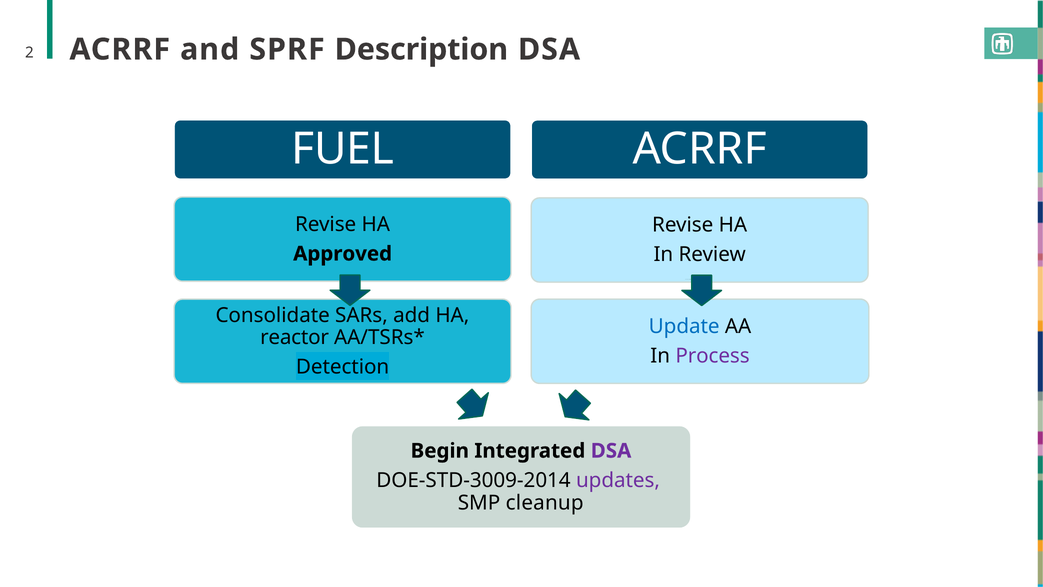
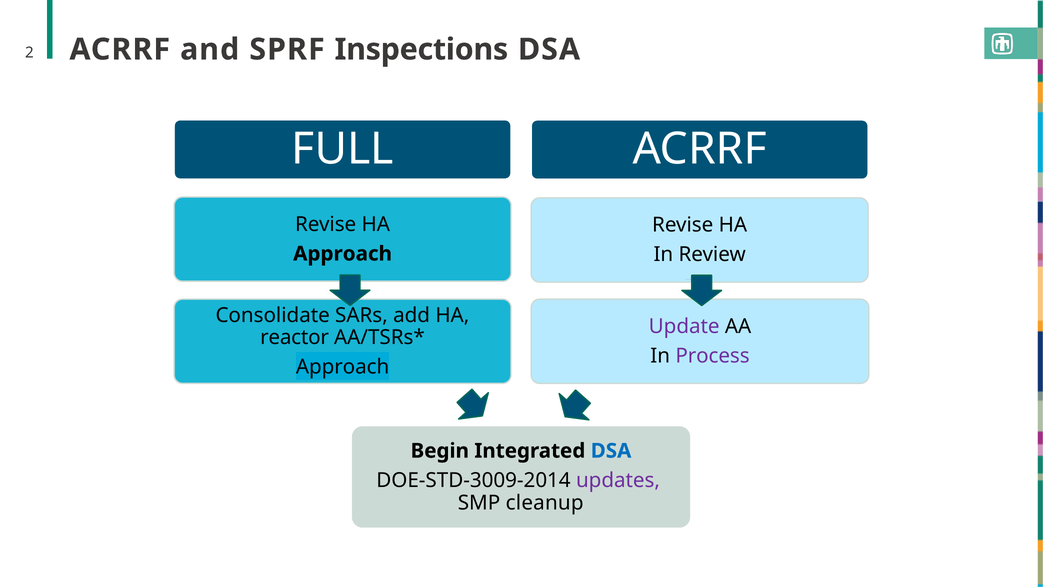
Description: Description -> Inspections
FUEL: FUEL -> FULL
Approved at (343, 254): Approved -> Approach
Update colour: blue -> purple
Detection at (343, 367): Detection -> Approach
DSA at (611, 451) colour: purple -> blue
